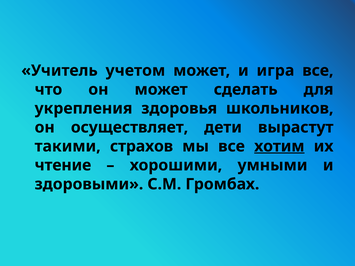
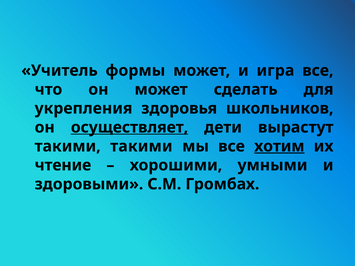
учетом: учетом -> формы
осуществляет underline: none -> present
такими страхов: страхов -> такими
